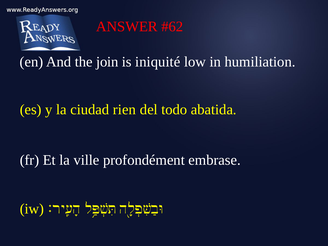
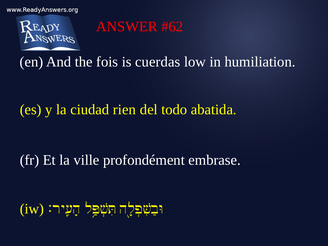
join: join -> fois
iniquité: iniquité -> cuerdas
